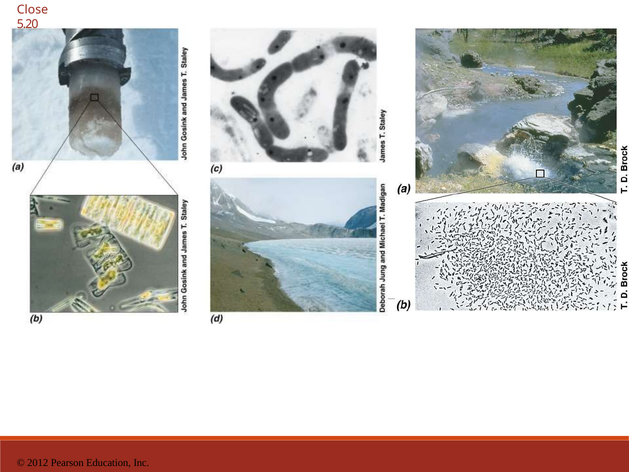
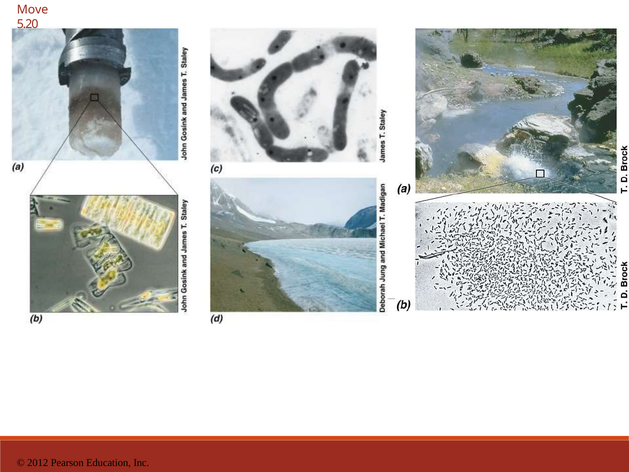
Close: Close -> Move
